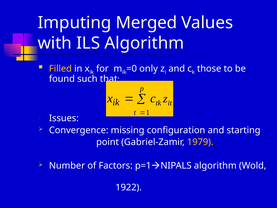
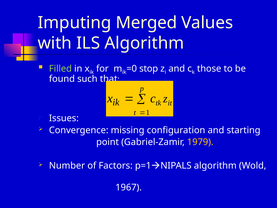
Filled colour: yellow -> light green
only: only -> stop
1922: 1922 -> 1967
